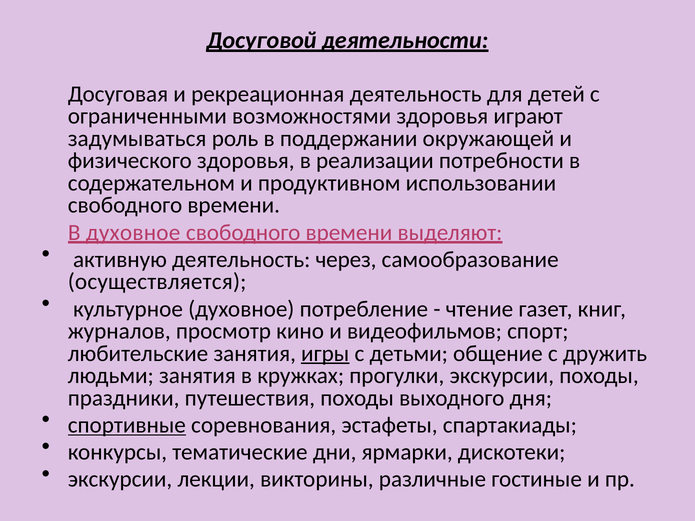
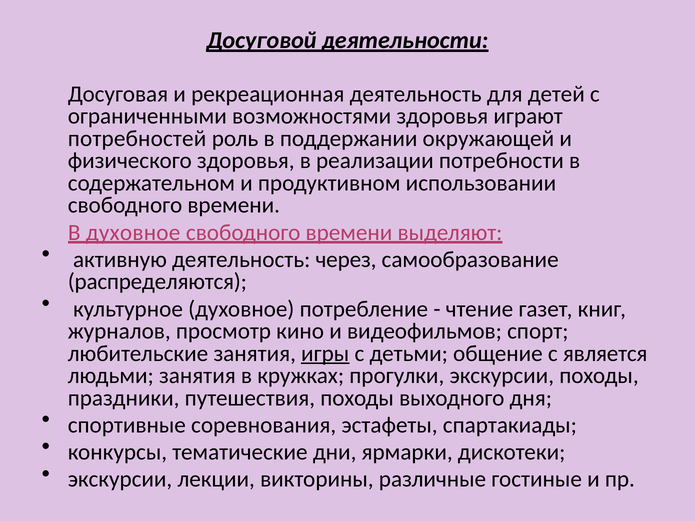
задумываться: задумываться -> потребностей
осуществляется: осуществляется -> распределяются
дружить: дружить -> является
спортивные underline: present -> none
